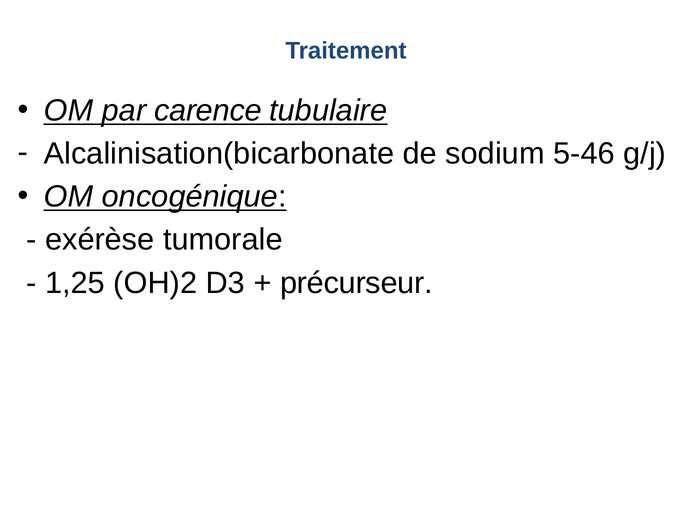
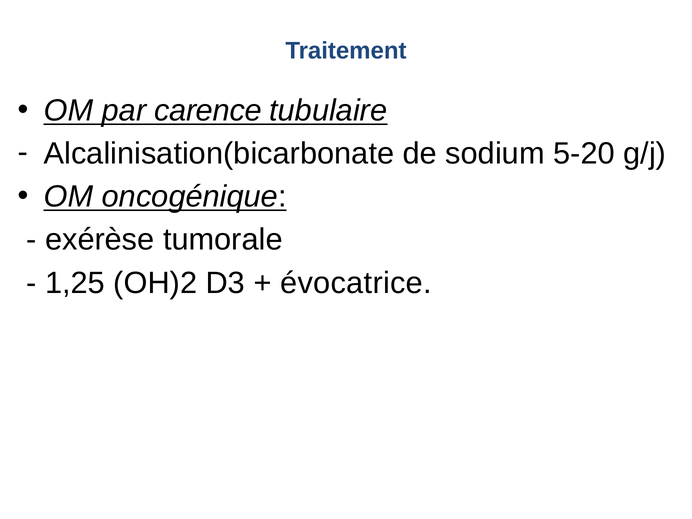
5-46: 5-46 -> 5-20
précurseur: précurseur -> évocatrice
